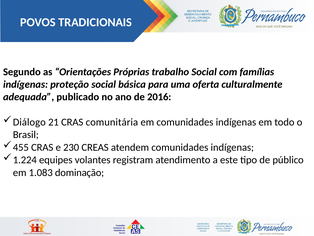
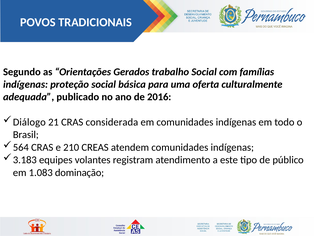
Próprias: Próprias -> Gerados
comunitária: comunitária -> considerada
455: 455 -> 564
230: 230 -> 210
1.224: 1.224 -> 3.183
